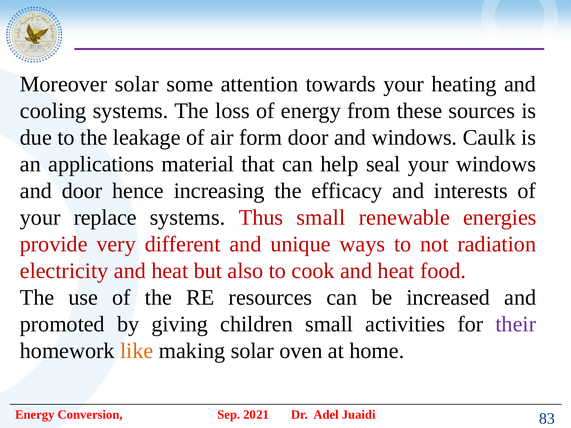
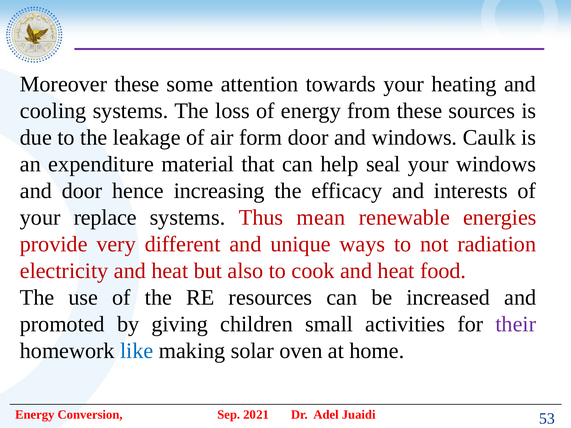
Moreover solar: solar -> these
applications: applications -> expenditure
Thus small: small -> mean
like colour: orange -> blue
83: 83 -> 53
